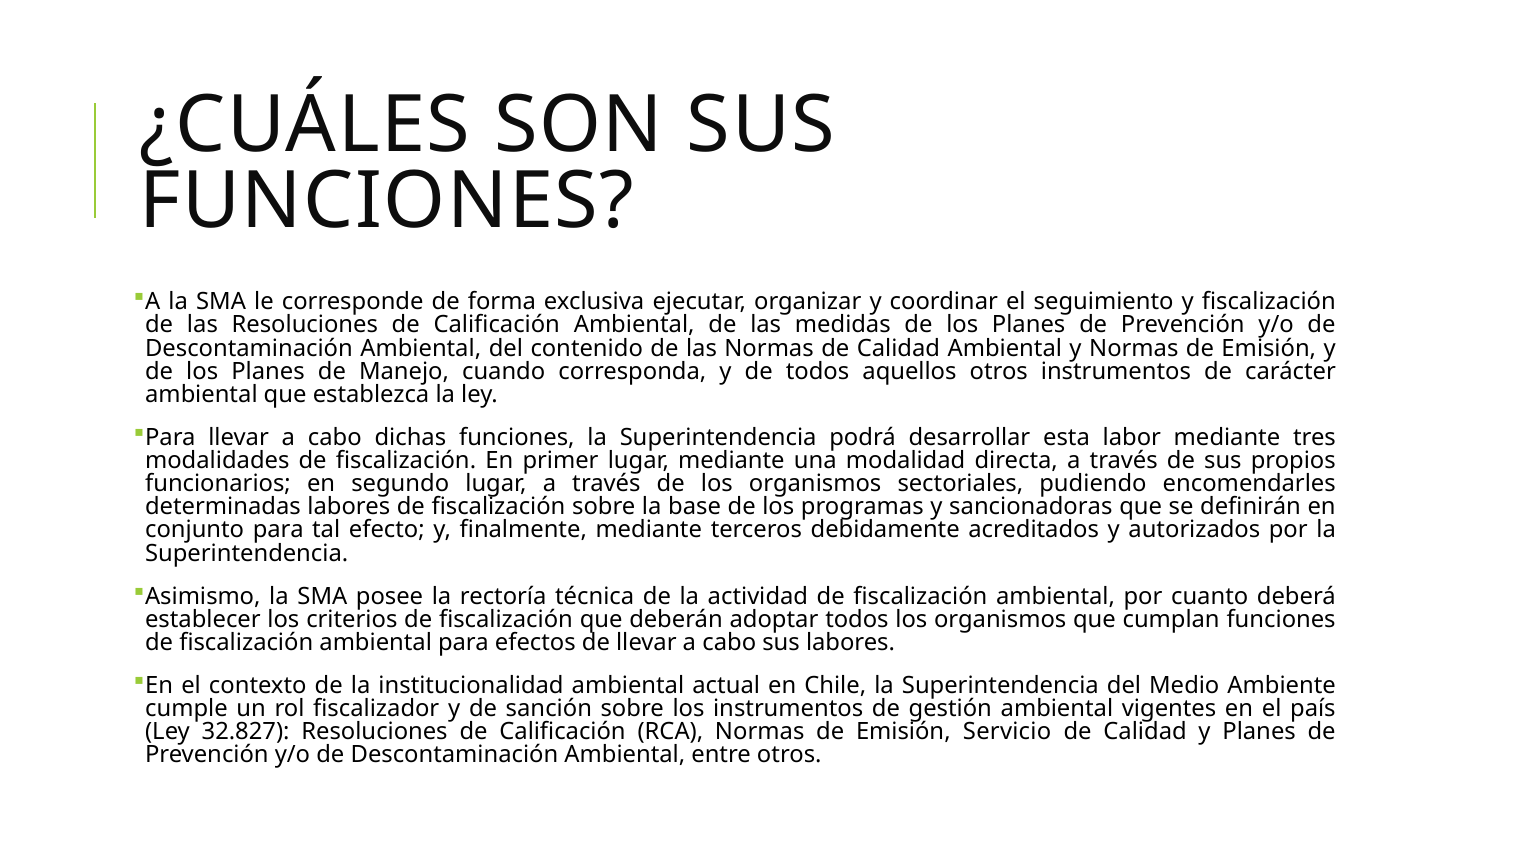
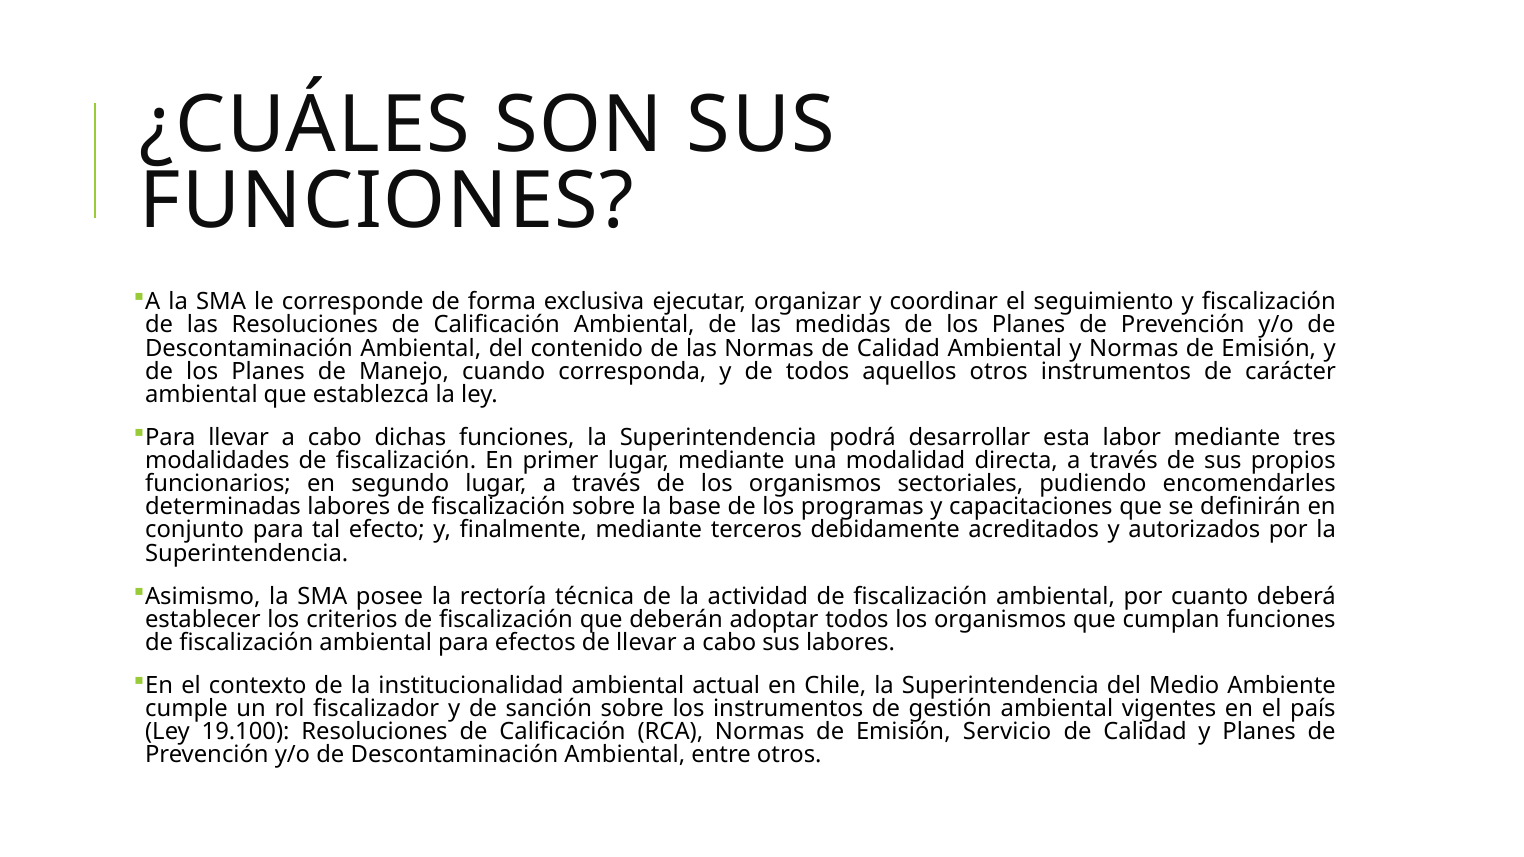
sancionadoras: sancionadoras -> capacitaciones
32.827: 32.827 -> 19.100
